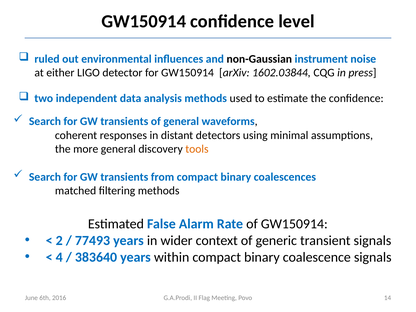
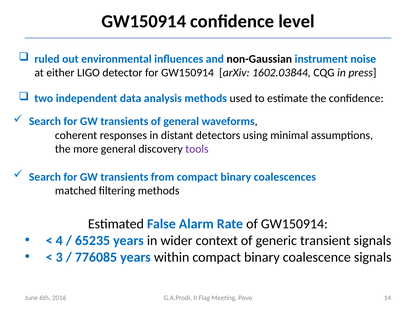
tools colour: orange -> purple
2: 2 -> 4
77493: 77493 -> 65235
4: 4 -> 3
383640: 383640 -> 776085
